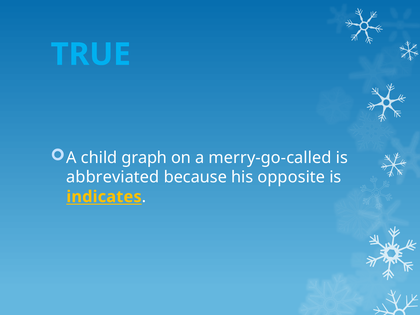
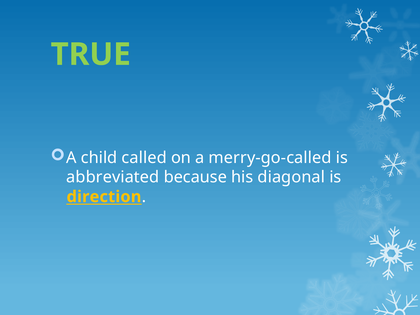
TRUE colour: light blue -> light green
graph: graph -> called
opposite: opposite -> diagonal
indicates: indicates -> direction
